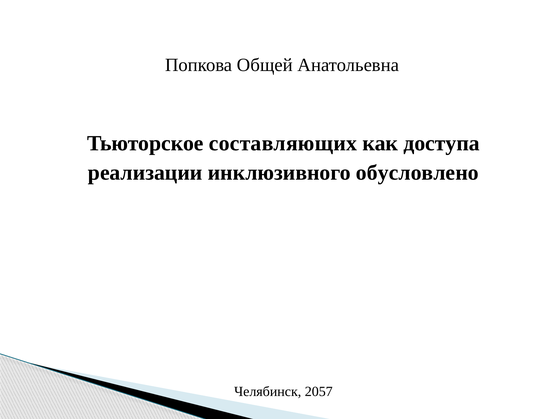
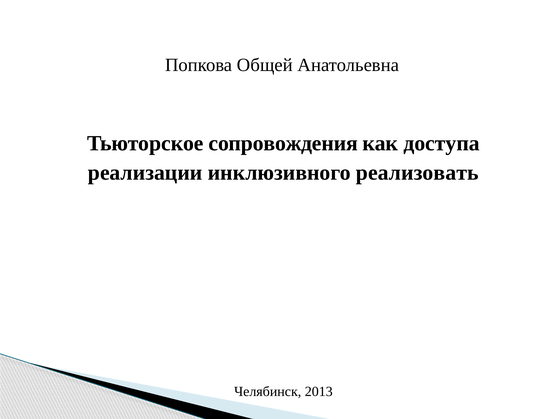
составляющих: составляющих -> сопровождения
обусловлено: обусловлено -> реализовать
2057: 2057 -> 2013
